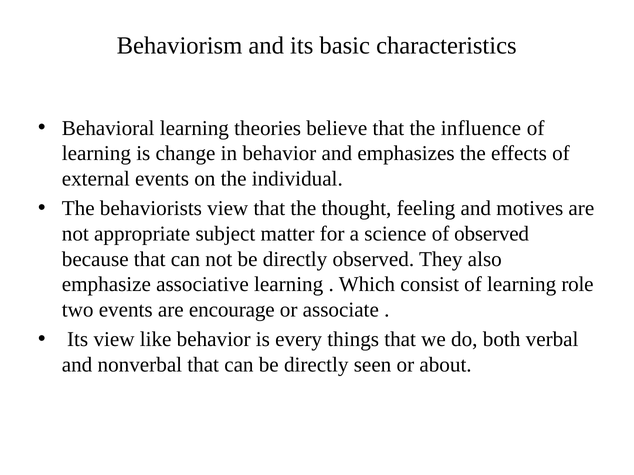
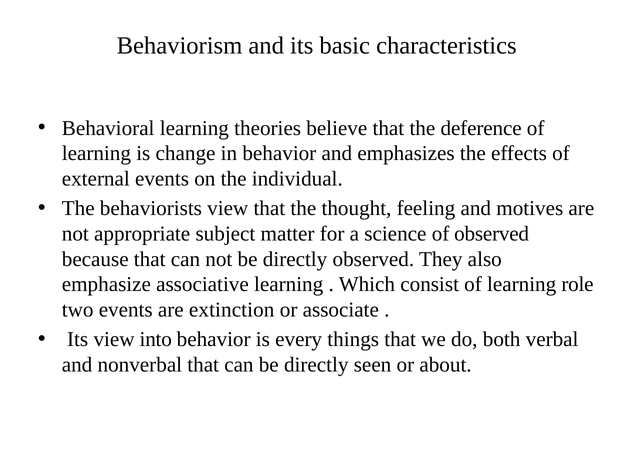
influence: influence -> deference
encourage: encourage -> extinction
like: like -> into
